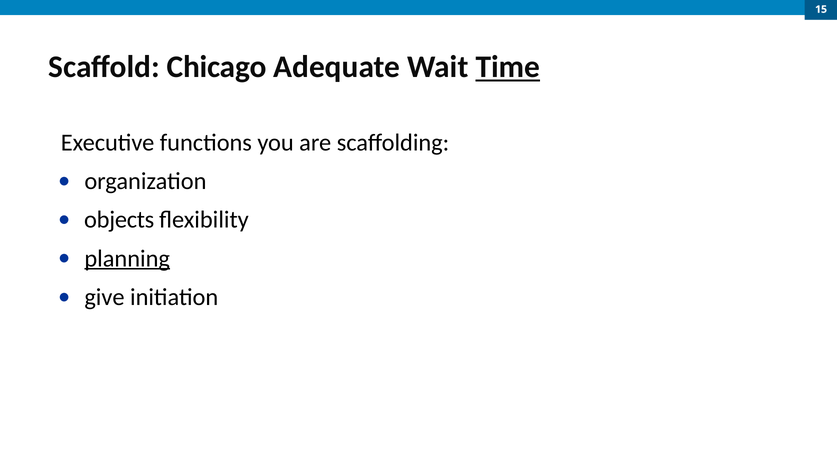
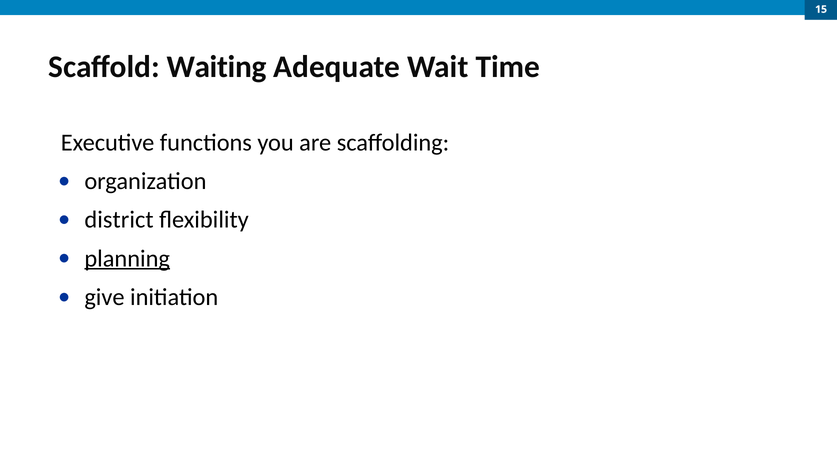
Chicago: Chicago -> Waiting
Time underline: present -> none
objects: objects -> district
